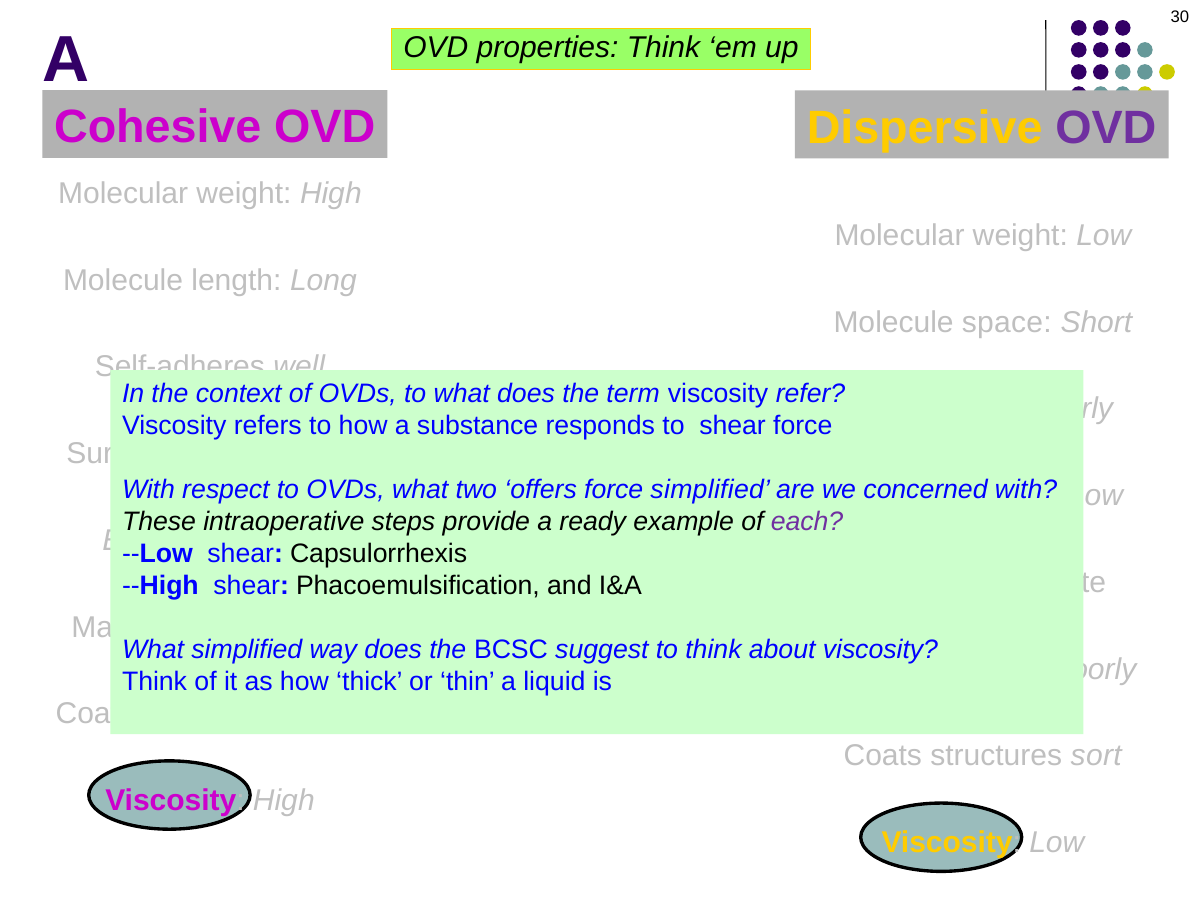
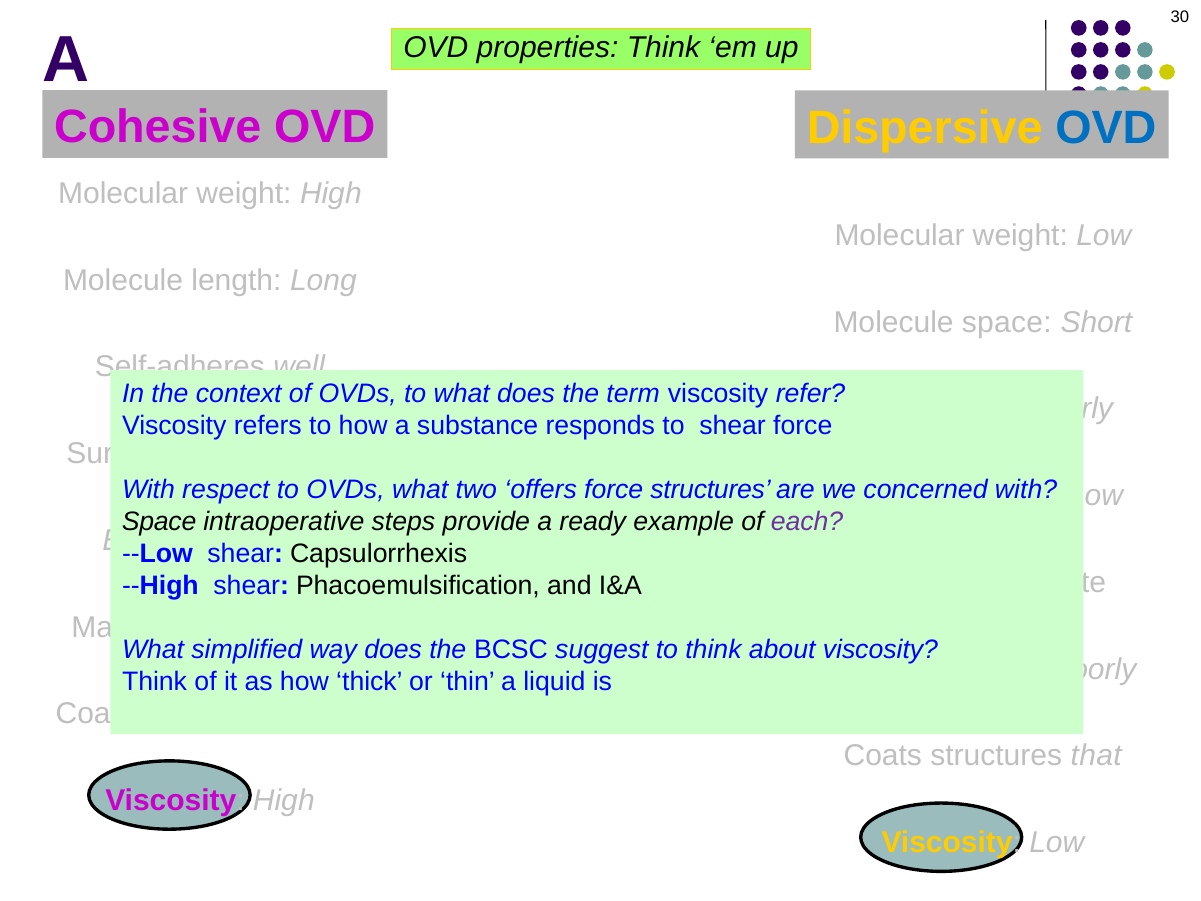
OVD at (1106, 128) colour: purple -> blue
force simplified: simplified -> structures
These at (159, 522): These -> Space
sort: sort -> that
